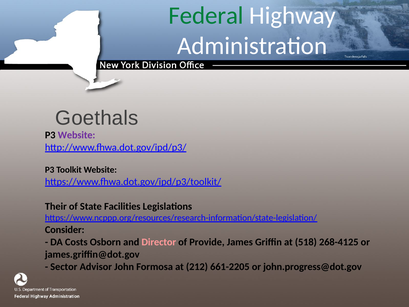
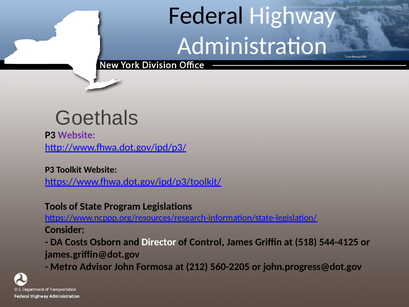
Federal colour: green -> black
Their: Their -> Tools
Facilities: Facilities -> Program
Director colour: pink -> white
Provide: Provide -> Control
268-4125: 268-4125 -> 544-4125
Sector: Sector -> Metro
661-2205: 661-2205 -> 560-2205
